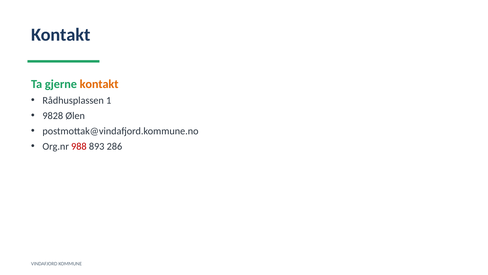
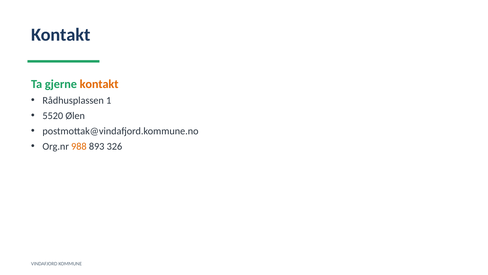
9828: 9828 -> 5520
988 colour: red -> orange
286: 286 -> 326
